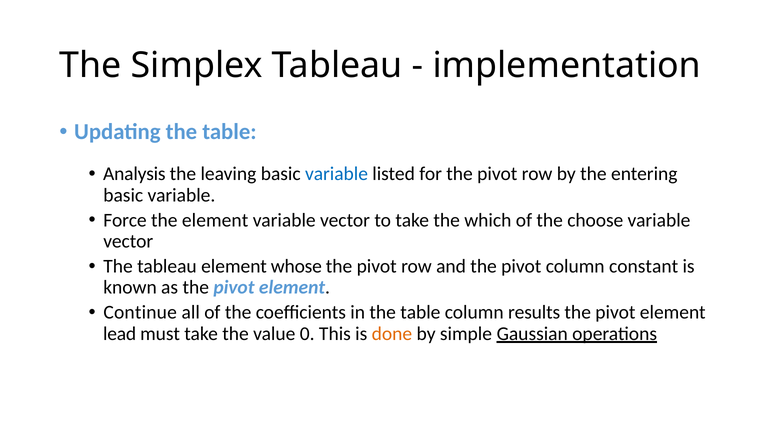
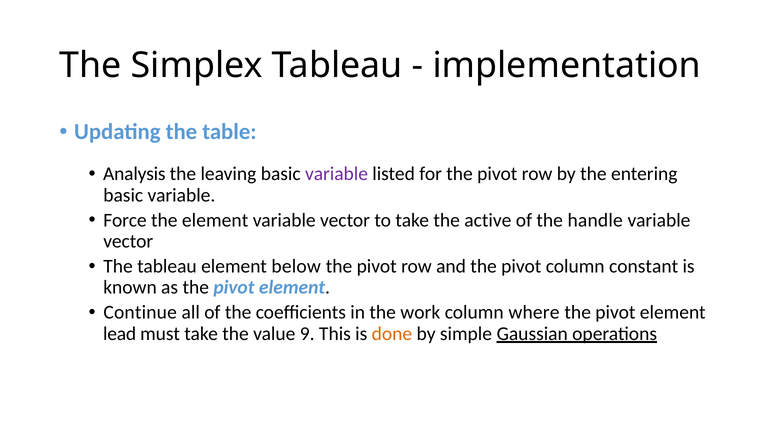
variable at (336, 174) colour: blue -> purple
which: which -> active
choose: choose -> handle
whose: whose -> below
in the table: table -> work
results: results -> where
0: 0 -> 9
